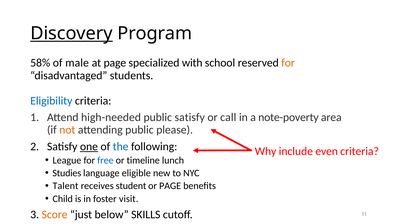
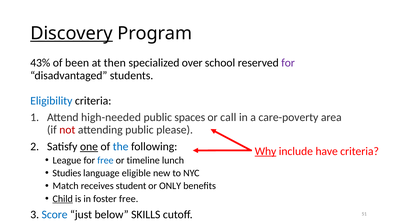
58%: 58% -> 43%
male: male -> been
at page: page -> then
with: with -> over
for at (288, 63) colour: orange -> purple
public satisfy: satisfy -> spaces
note-poverty: note-poverty -> care-poverty
not colour: orange -> red
Why underline: none -> present
even: even -> have
Talent: Talent -> Match
or PAGE: PAGE -> ONLY
Child underline: none -> present
foster visit: visit -> free
Score colour: orange -> blue
